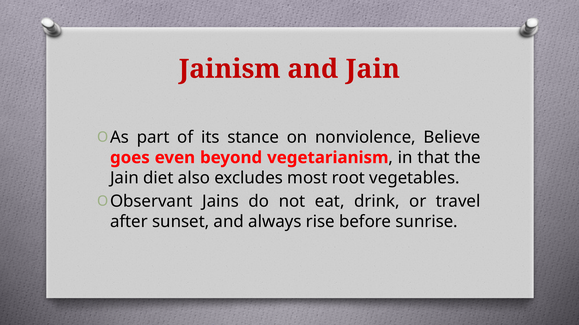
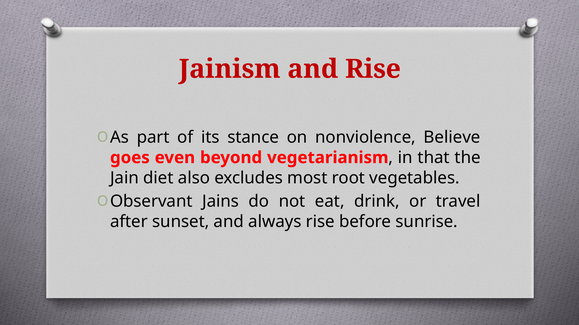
and Jain: Jain -> Rise
